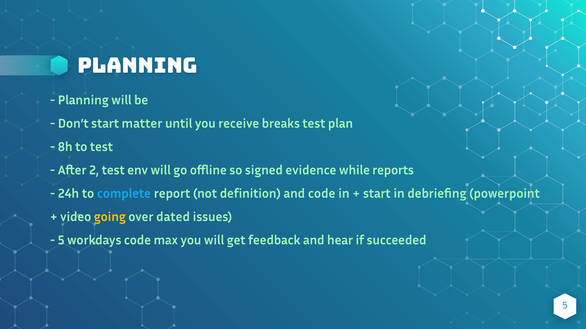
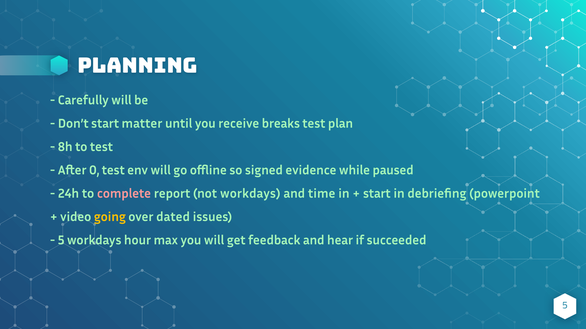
Planning at (83, 100): Planning -> Carefully
2: 2 -> 0
reports: reports -> paused
complete colour: light blue -> pink
not definition: definition -> workdays
and code: code -> time
workdays code: code -> hour
